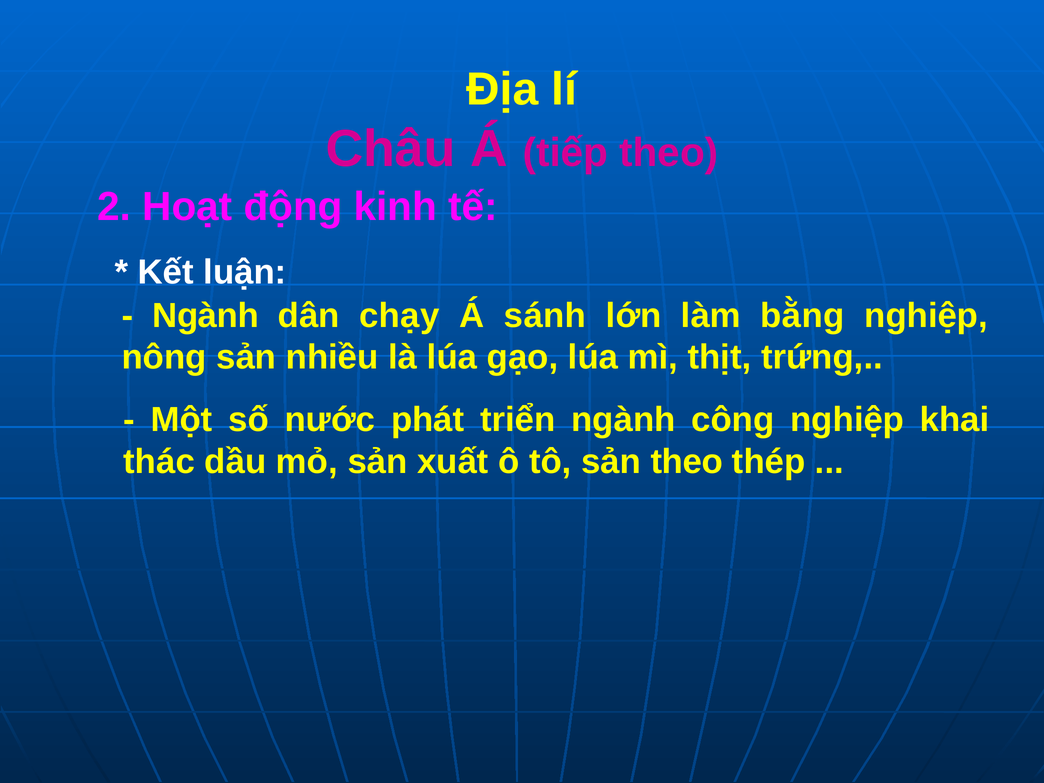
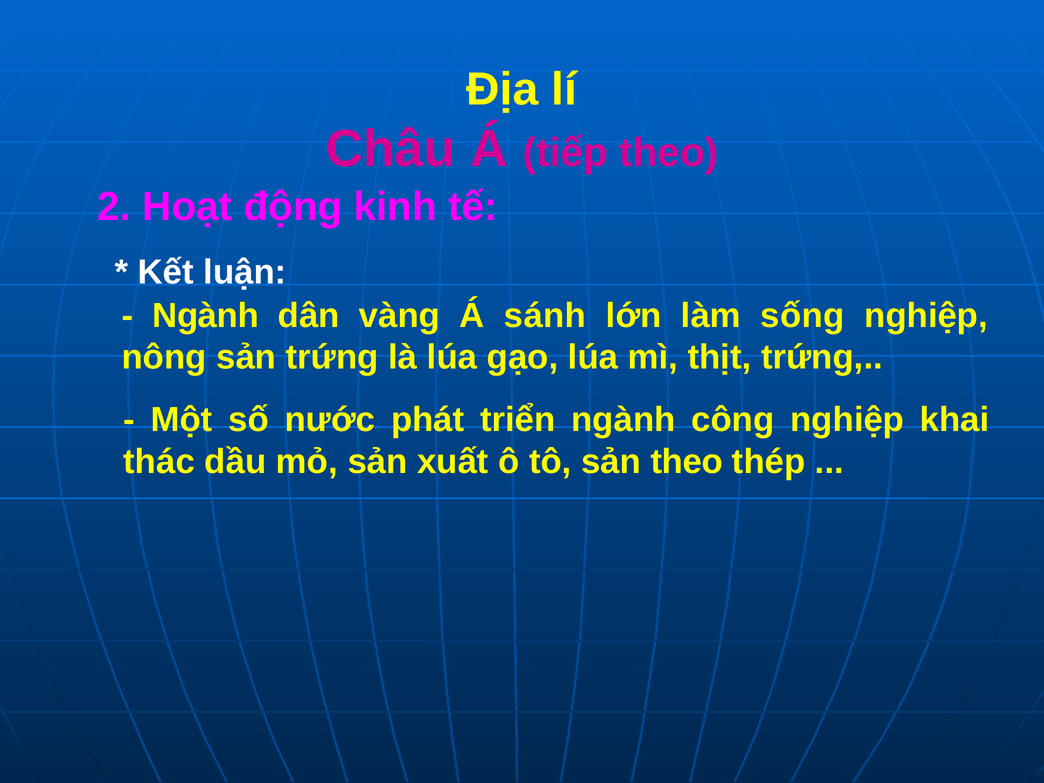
chạy: chạy -> vàng
bằng: bằng -> sống
sản nhiều: nhiều -> trứng
